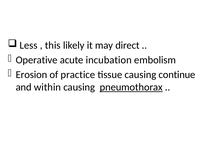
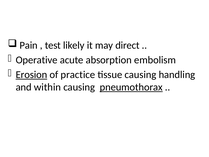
Less: Less -> Pain
this: this -> test
incubation: incubation -> absorption
Erosion underline: none -> present
continue: continue -> handling
